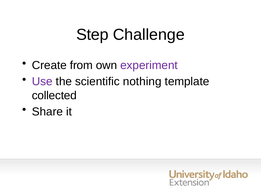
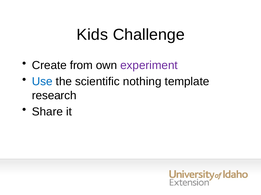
Step: Step -> Kids
Use colour: purple -> blue
collected: collected -> research
